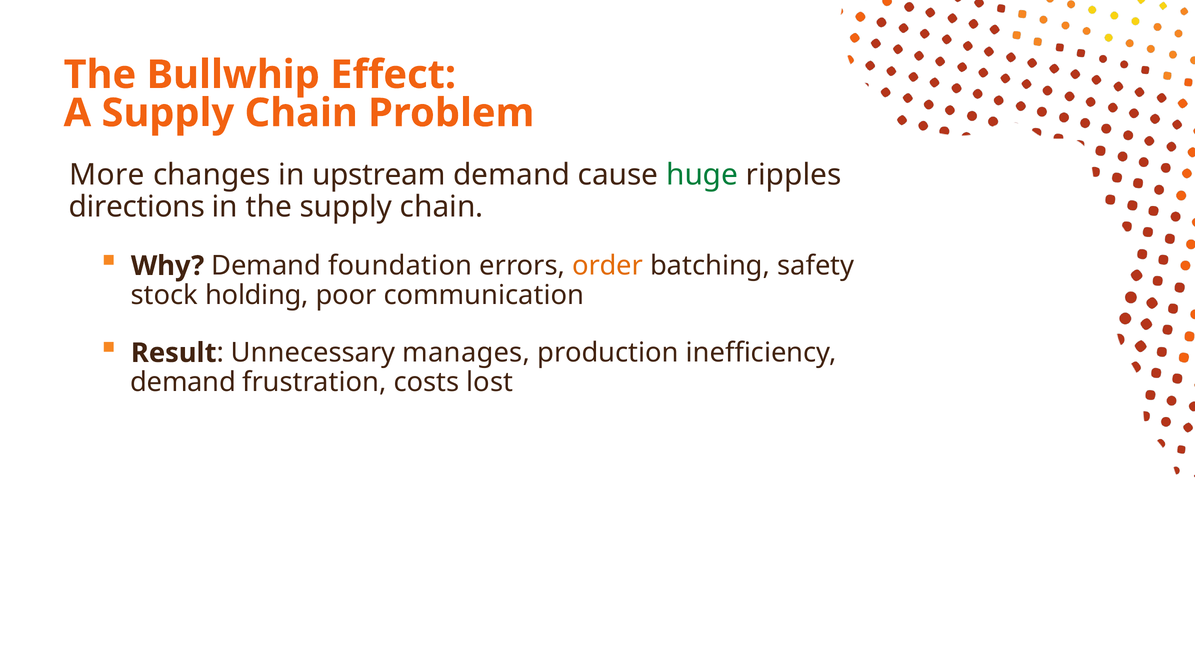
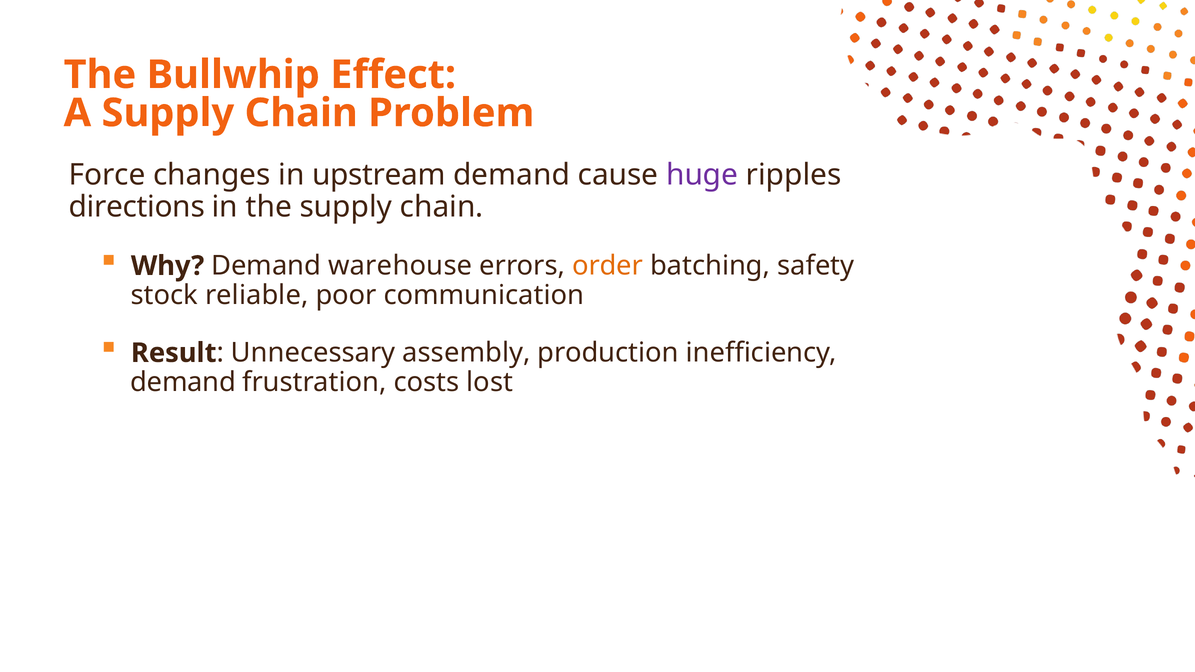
More: More -> Force
huge colour: green -> purple
foundation: foundation -> warehouse
holding: holding -> reliable
manages: manages -> assembly
